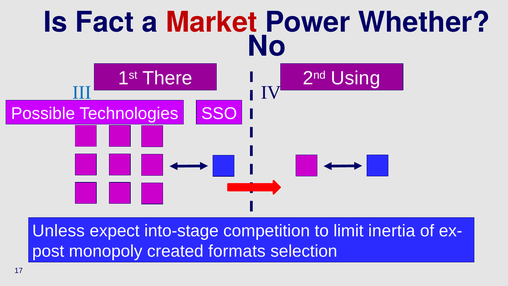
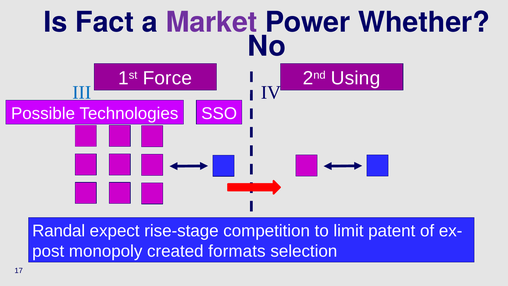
Market colour: red -> purple
There: There -> Force
Unless: Unless -> Randal
into-stage: into-stage -> rise-stage
inertia: inertia -> patent
